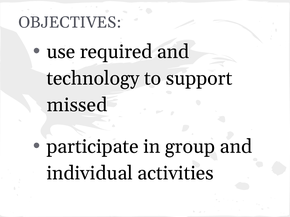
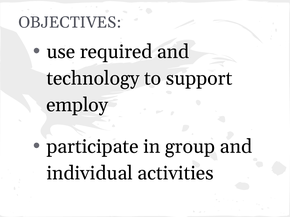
missed: missed -> employ
